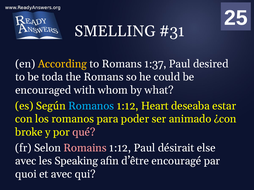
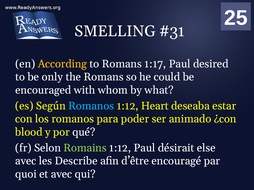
1:37: 1:37 -> 1:17
toda: toda -> only
broke: broke -> blood
qué colour: pink -> white
Romains colour: pink -> light green
Speaking: Speaking -> Describe
